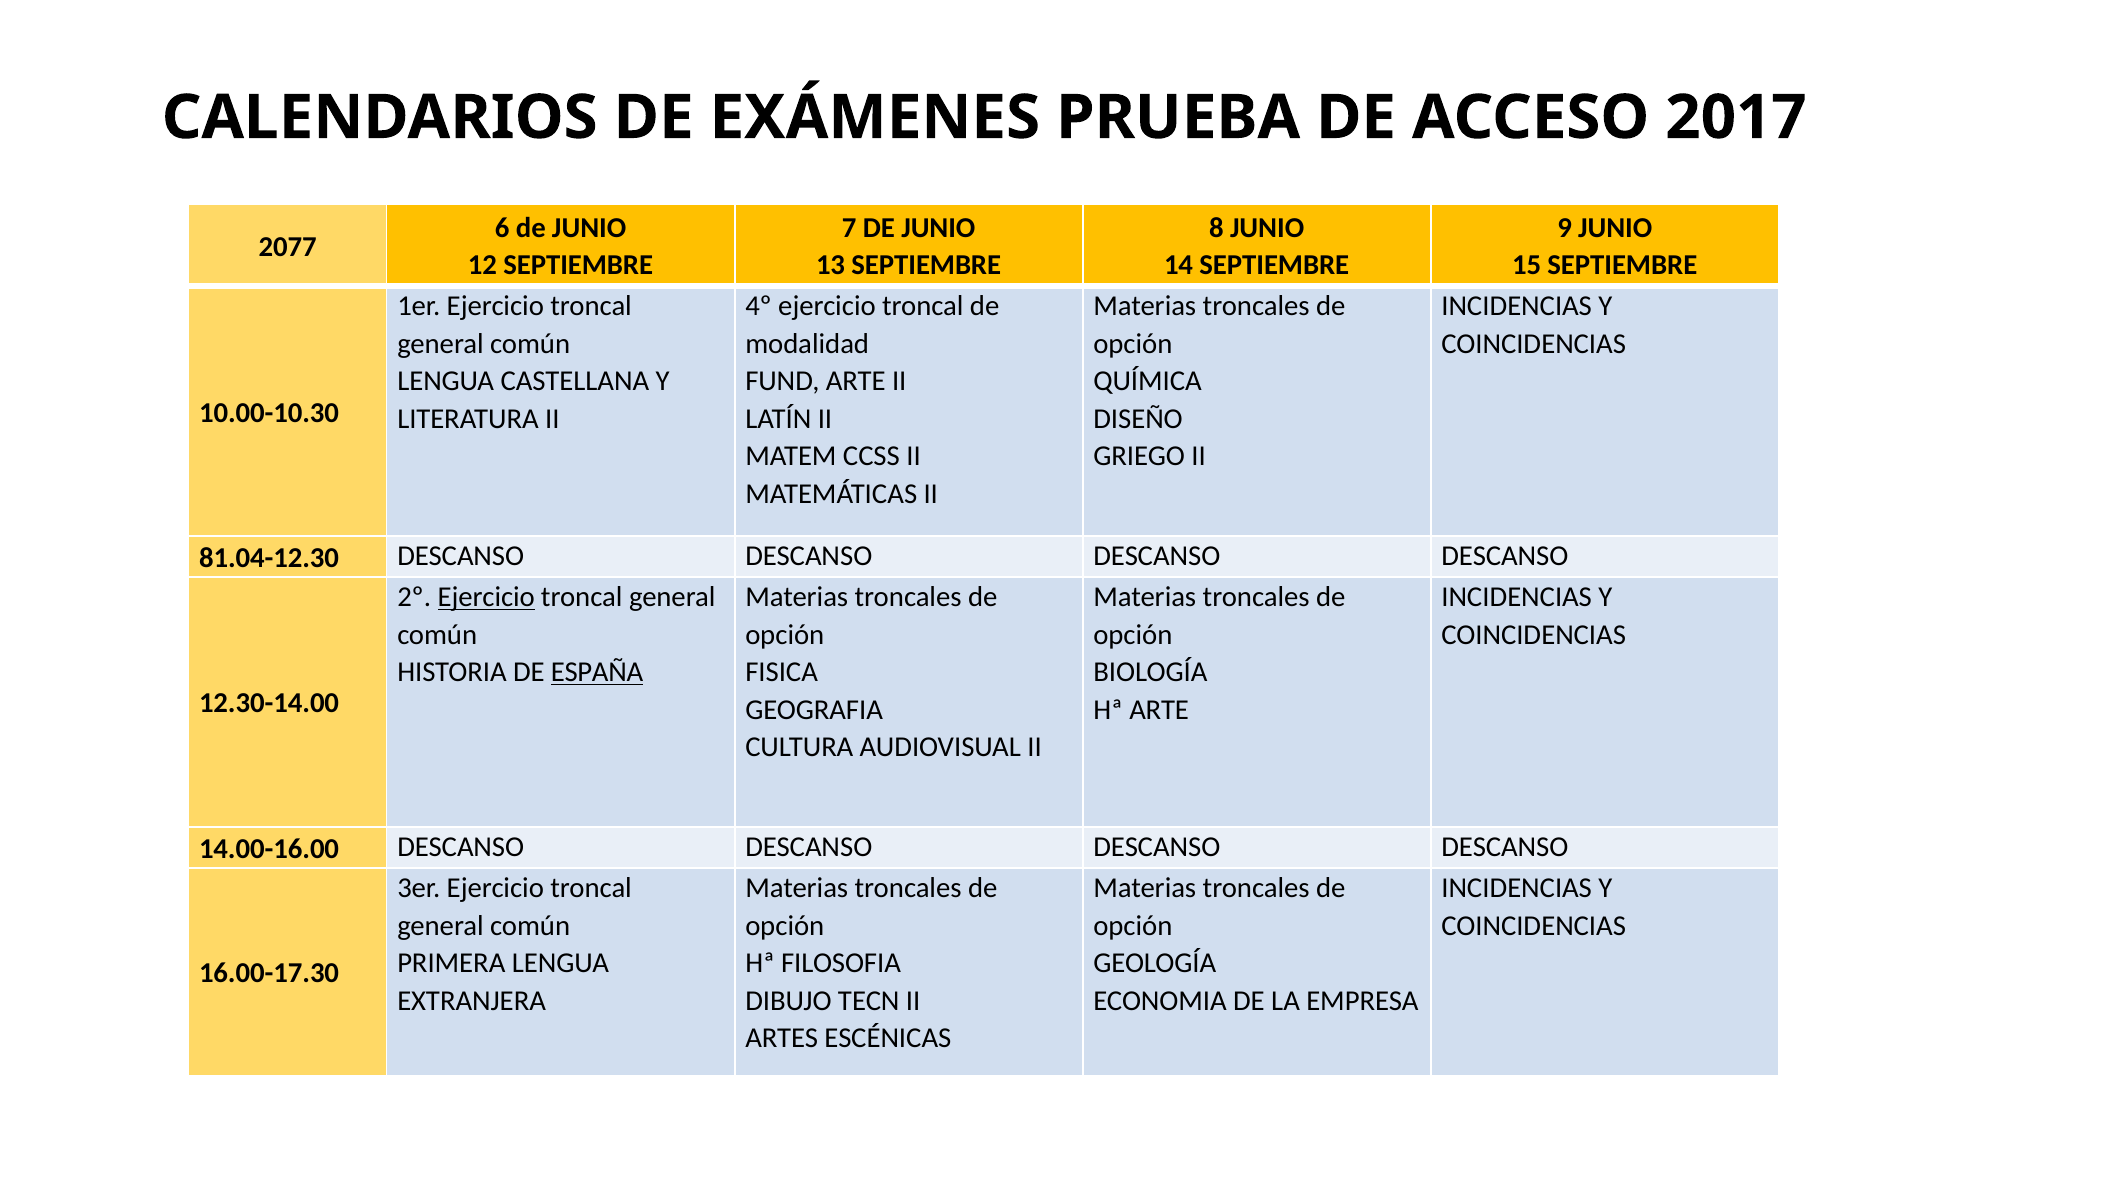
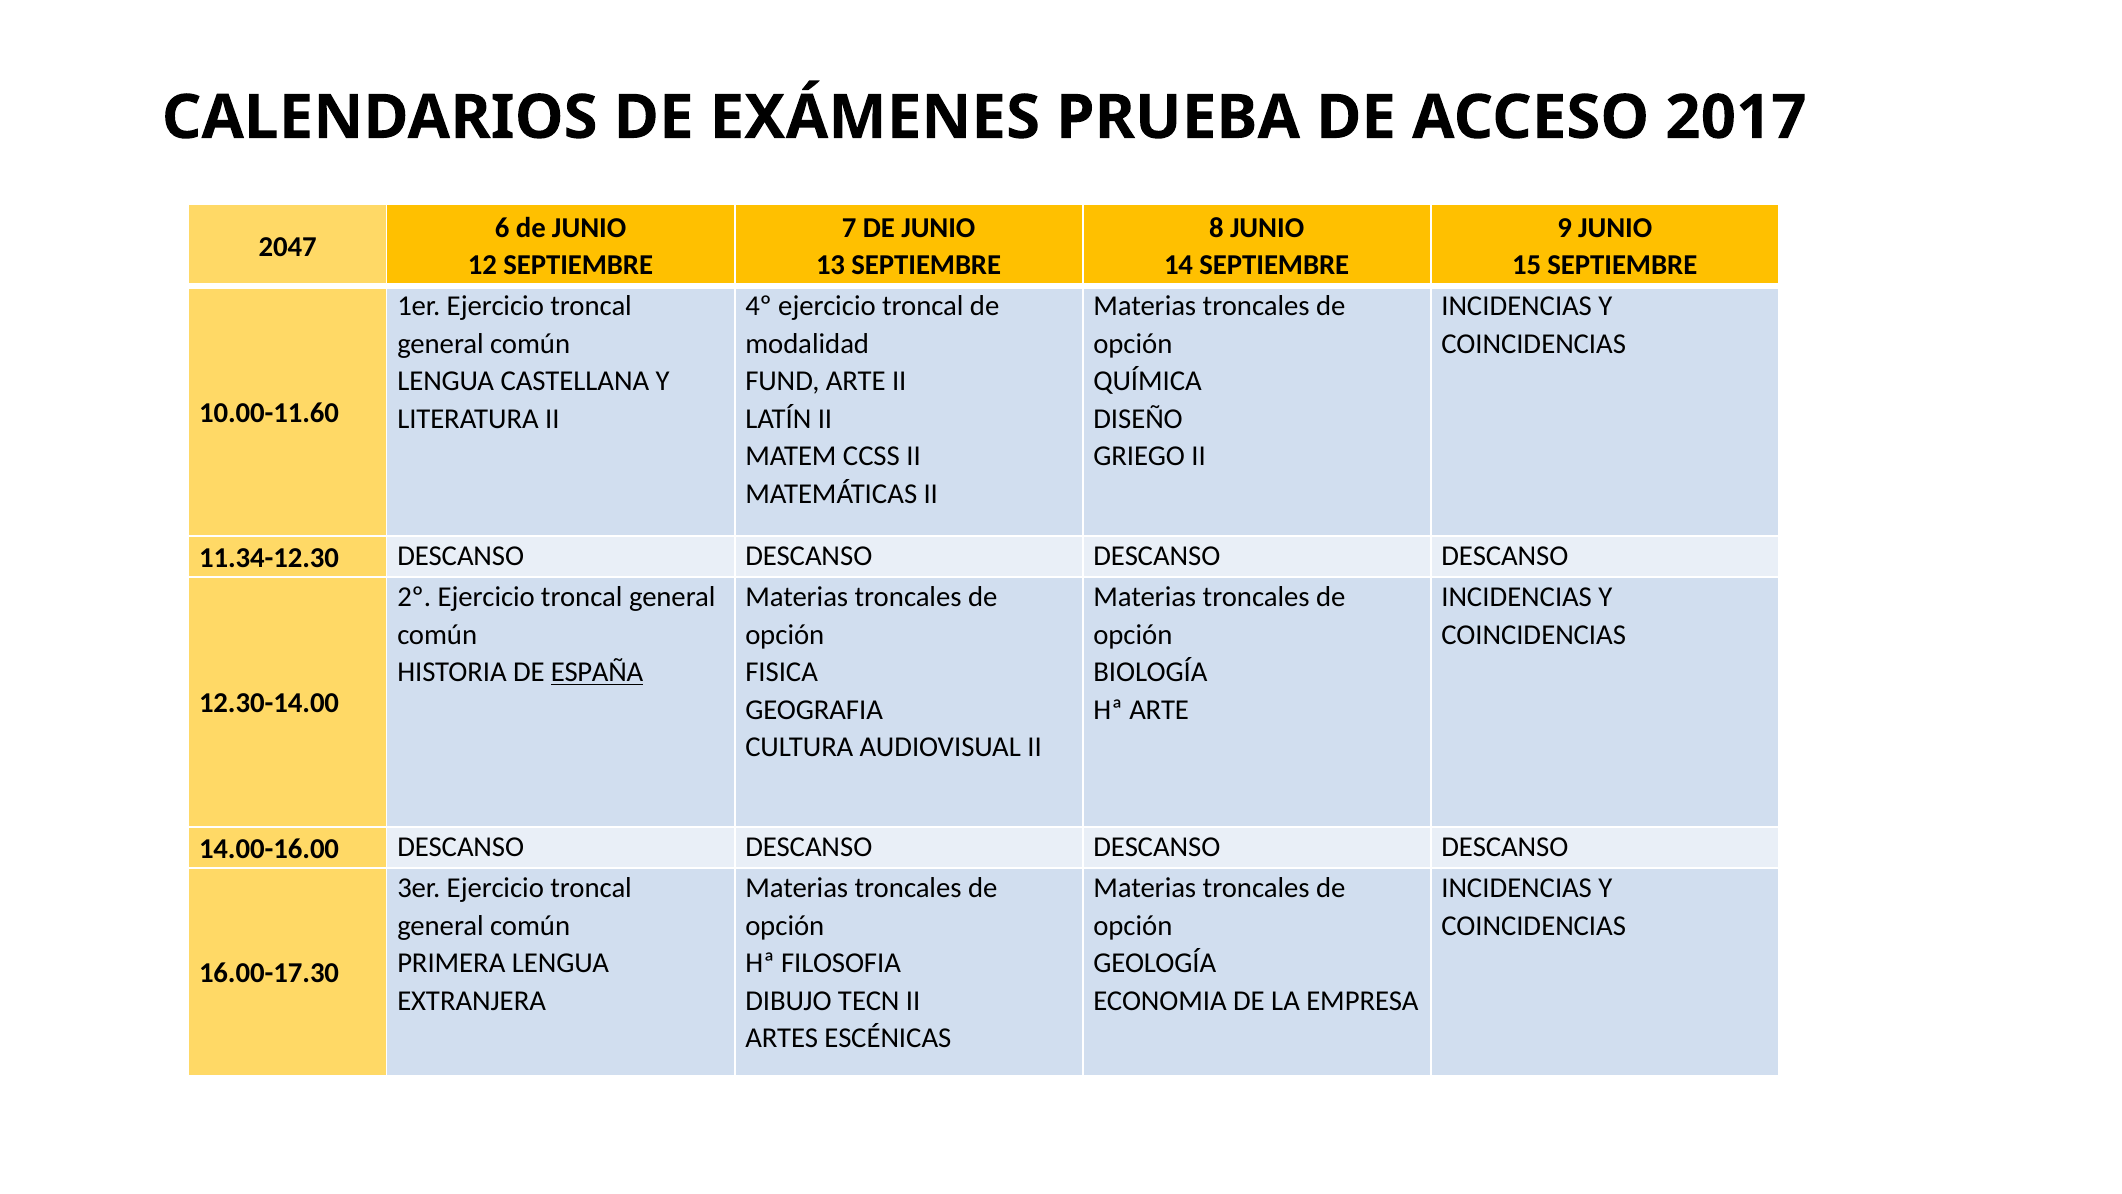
2077: 2077 -> 2047
10.00-10.30: 10.00-10.30 -> 10.00-11.60
81.04-12.30: 81.04-12.30 -> 11.34-12.30
Ejercicio at (486, 597) underline: present -> none
